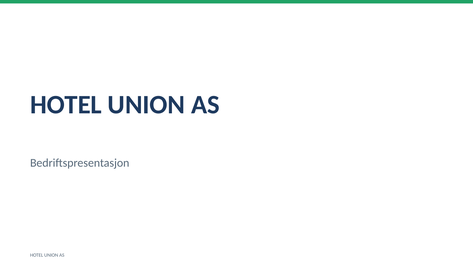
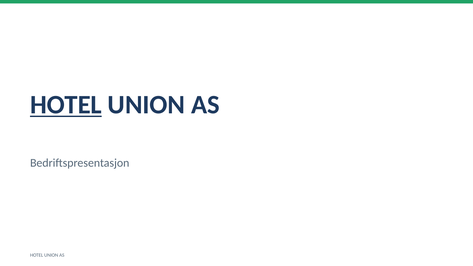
HOTEL at (66, 105) underline: none -> present
